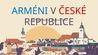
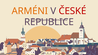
ARMÉNI colour: blue -> orange
